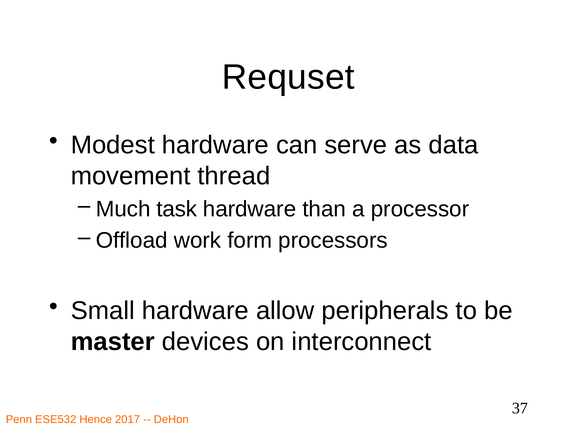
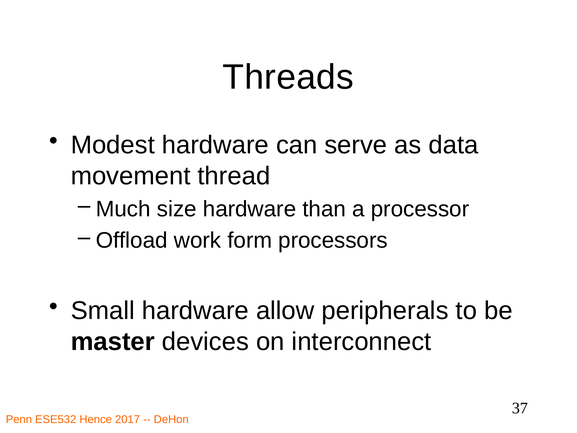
Requset: Requset -> Threads
task: task -> size
